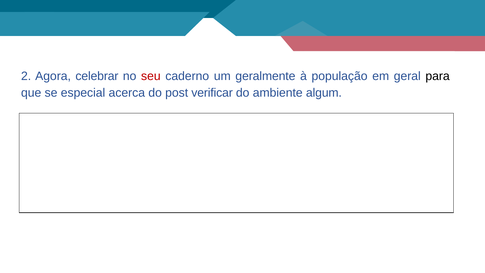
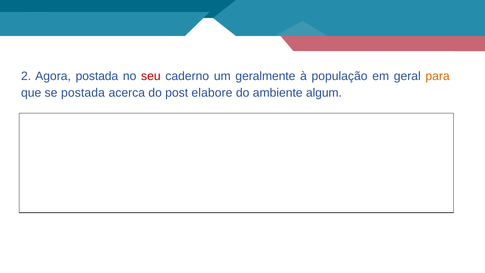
Agora celebrar: celebrar -> postada
para colour: black -> orange
se especial: especial -> postada
verificar: verificar -> elabore
